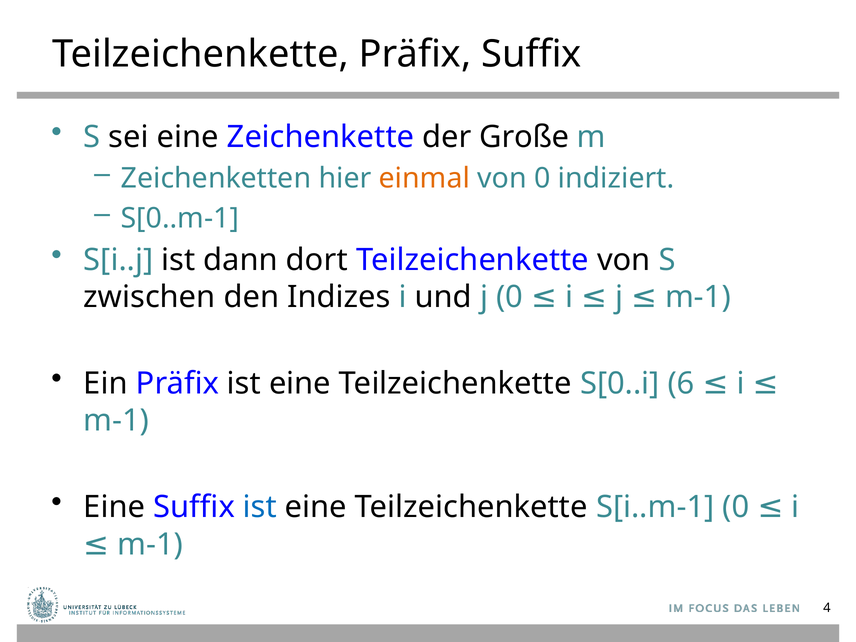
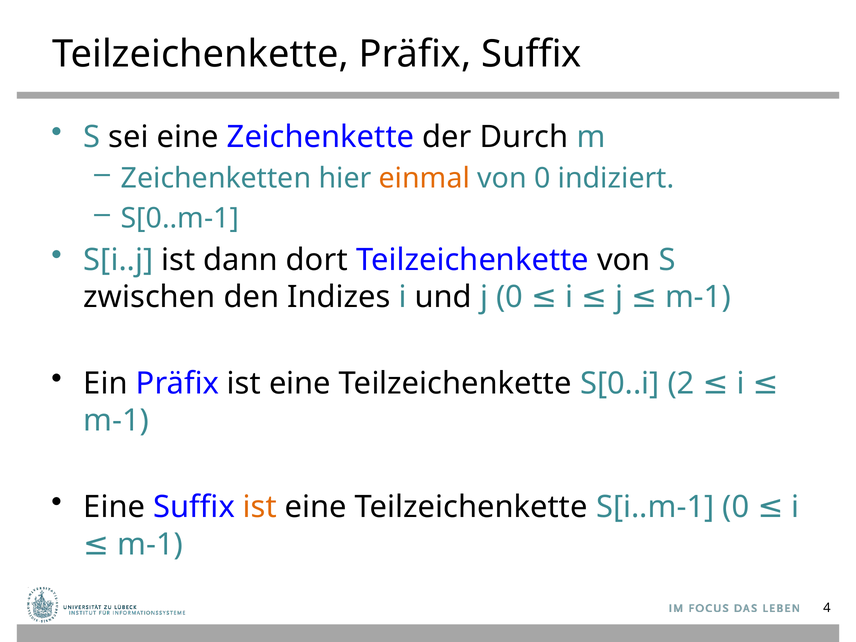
Große: Große -> Durch
6: 6 -> 2
ist at (260, 507) colour: blue -> orange
